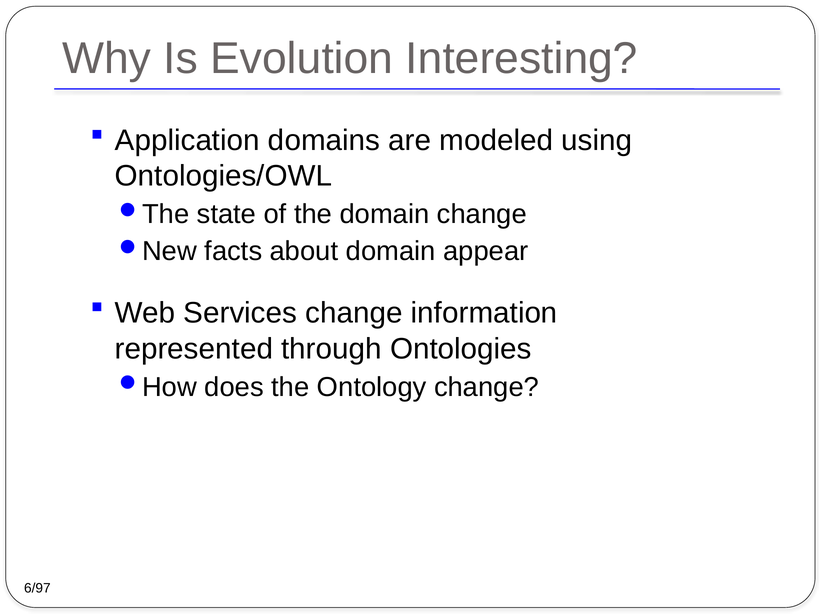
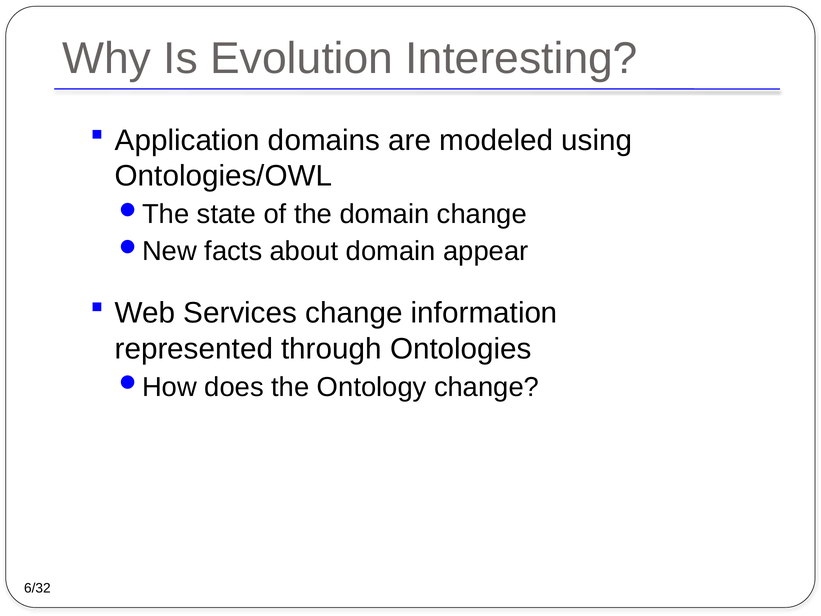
6/97: 6/97 -> 6/32
